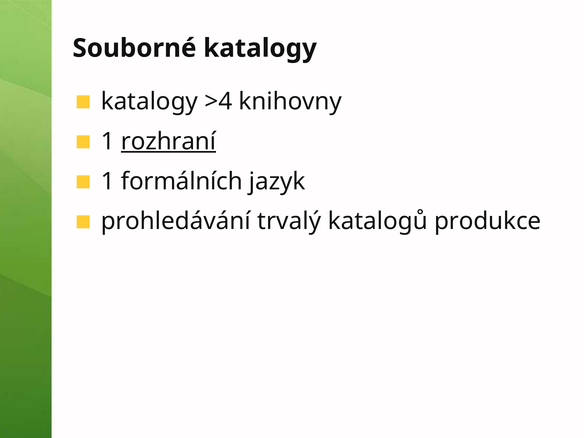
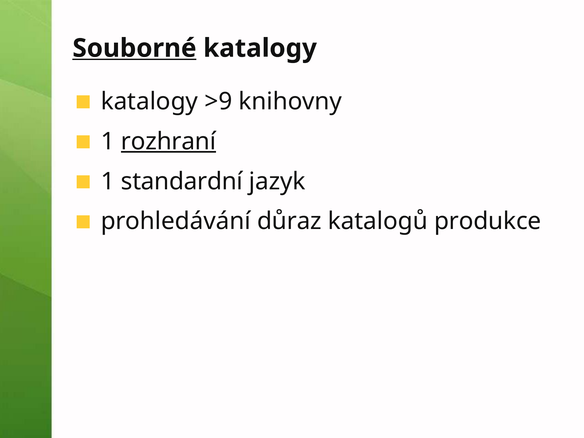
Souborné underline: none -> present
>4: >4 -> >9
formálních: formálních -> standardní
trvalý: trvalý -> důraz
